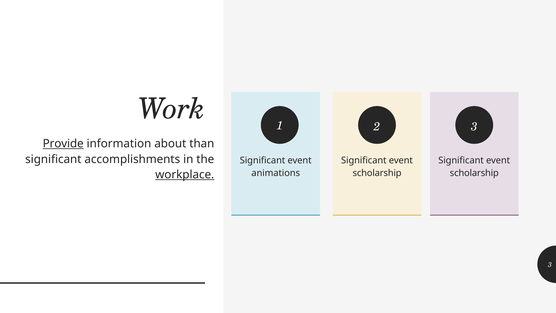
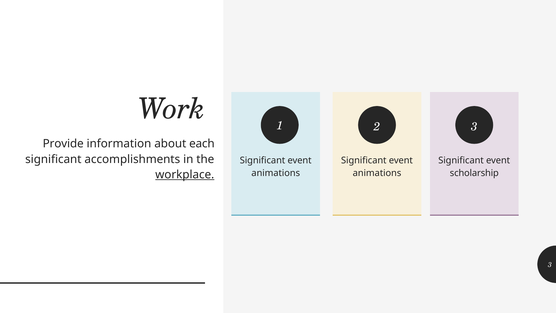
Provide underline: present -> none
than: than -> each
scholarship at (377, 173): scholarship -> animations
